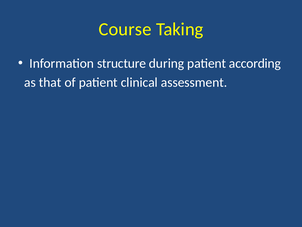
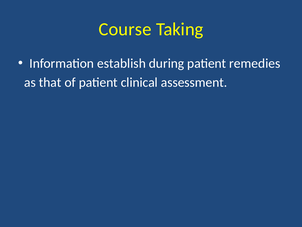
structure: structure -> establish
according: according -> remedies
